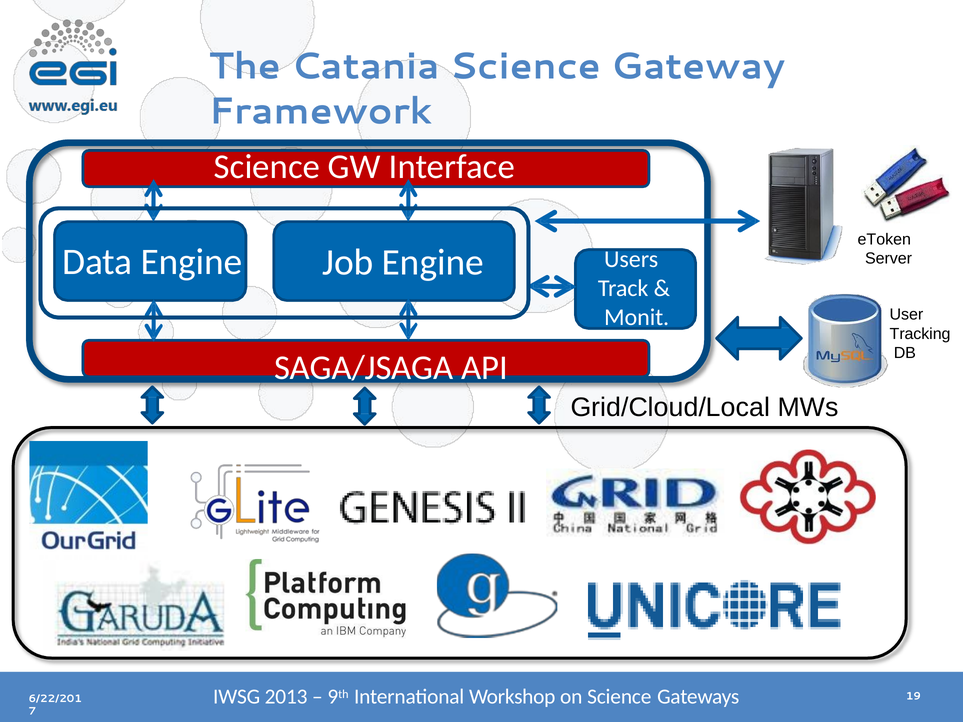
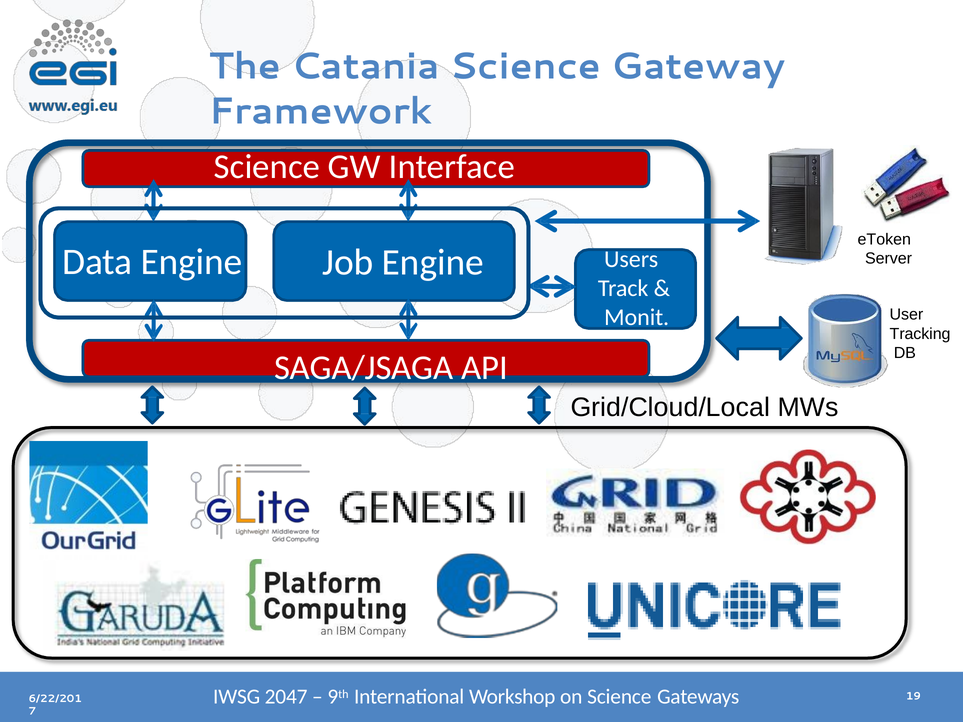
2013: 2013 -> 2047
